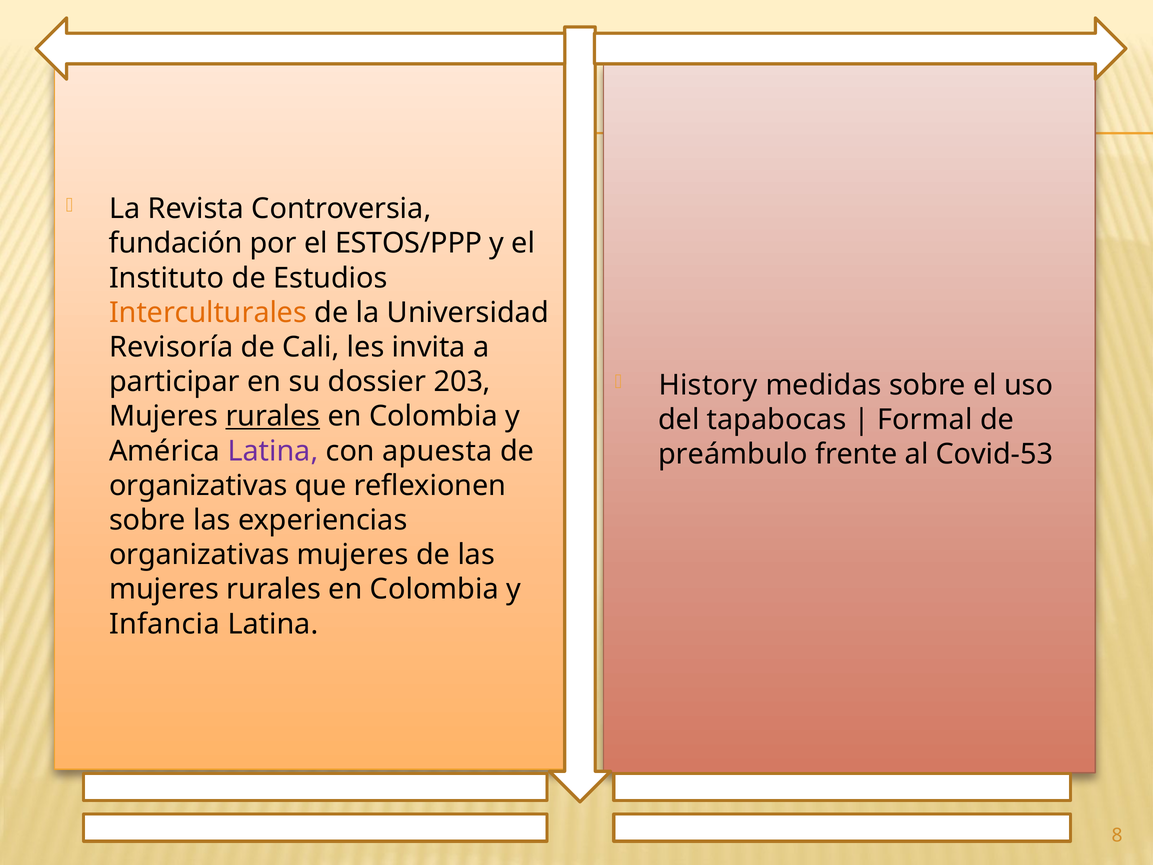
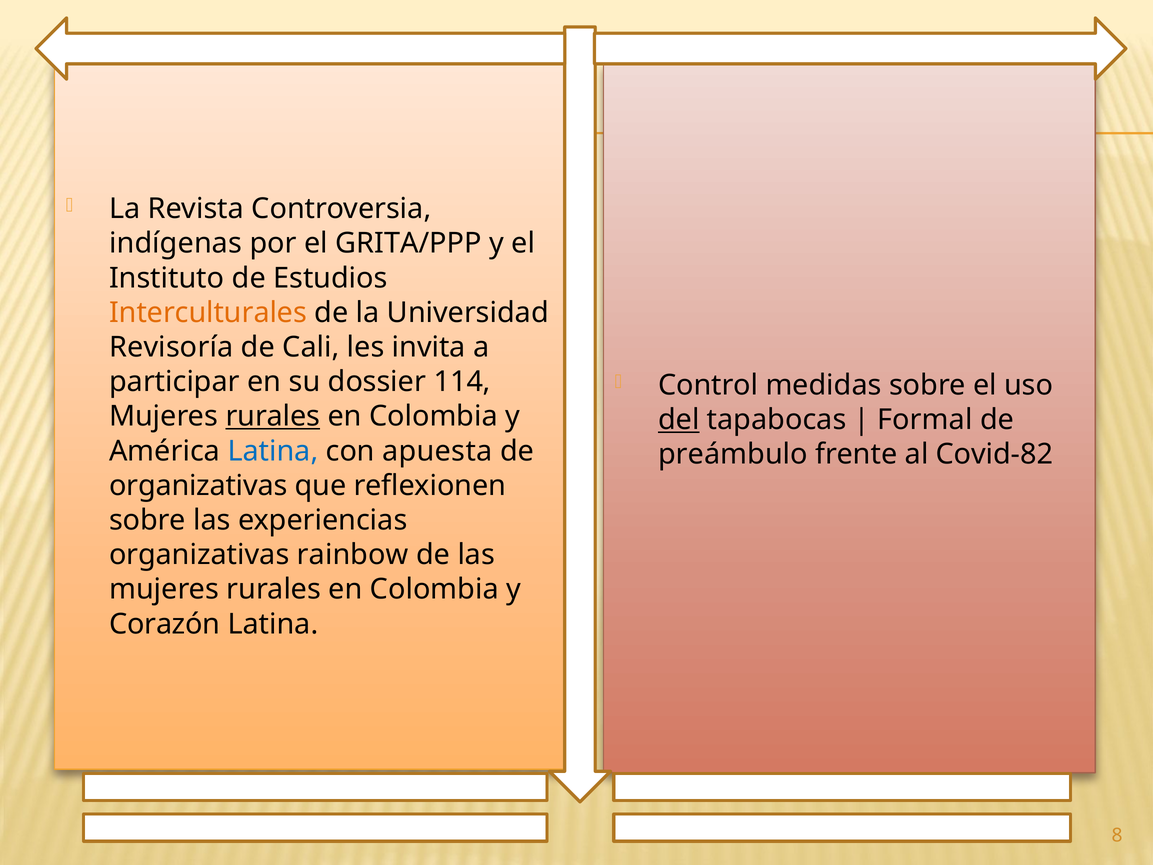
fundación: fundación -> indígenas
ESTOS/PPP: ESTOS/PPP -> GRITA/PPP
203: 203 -> 114
History: History -> Control
del underline: none -> present
Latina at (273, 451) colour: purple -> blue
Covid-53: Covid-53 -> Covid-82
organizativas mujeres: mujeres -> rainbow
Infancia: Infancia -> Corazón
